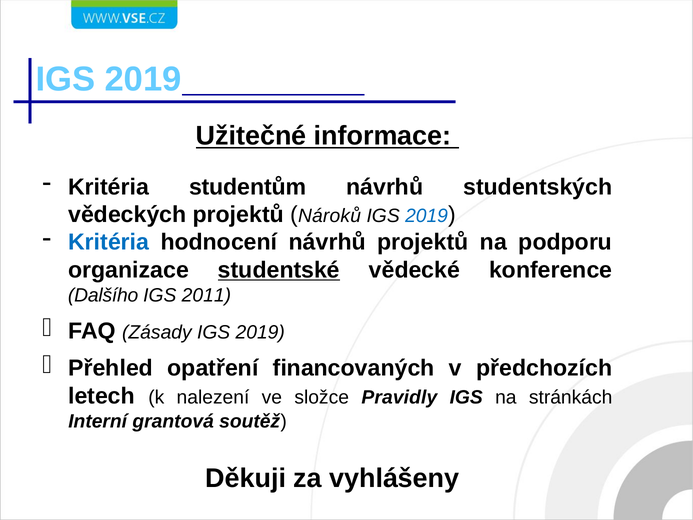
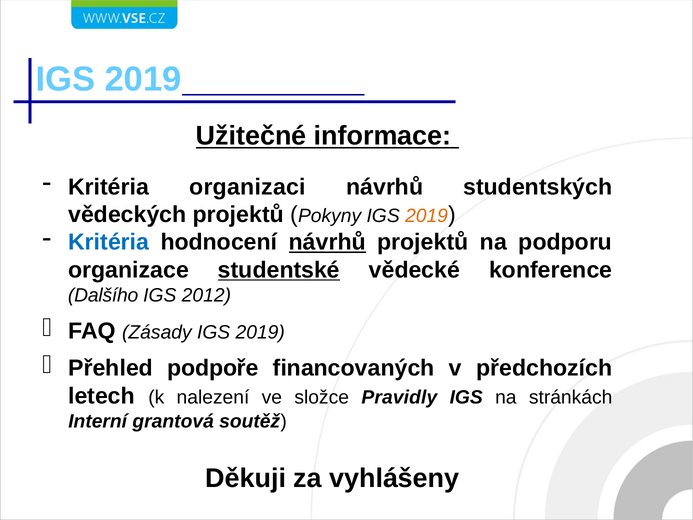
studentům: studentům -> organizaci
Nároků: Nároků -> Pokyny
2019 at (427, 216) colour: blue -> orange
návrhů at (327, 242) underline: none -> present
2011: 2011 -> 2012
opatření: opatření -> podpoře
